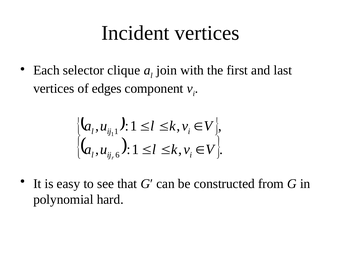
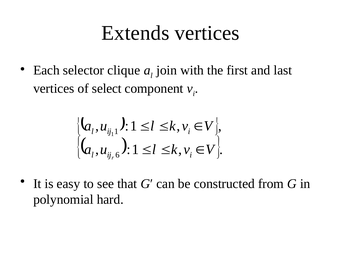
Incident: Incident -> Extends
edges: edges -> select
